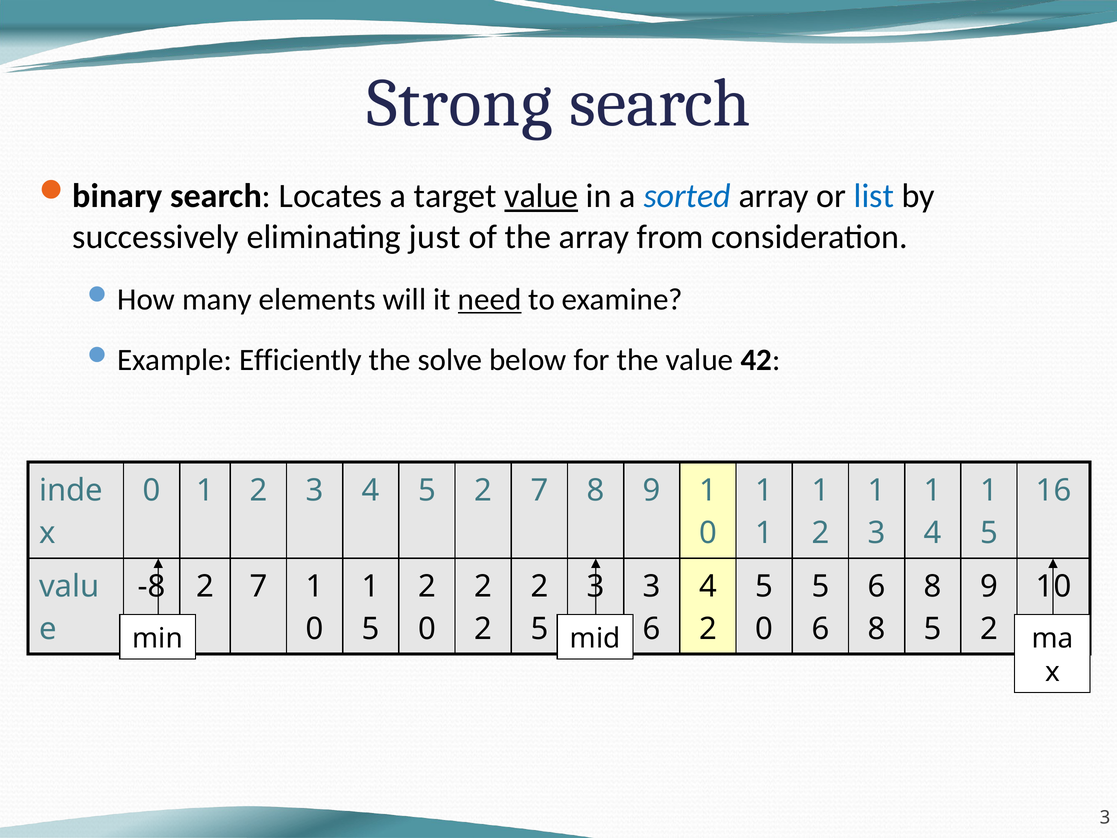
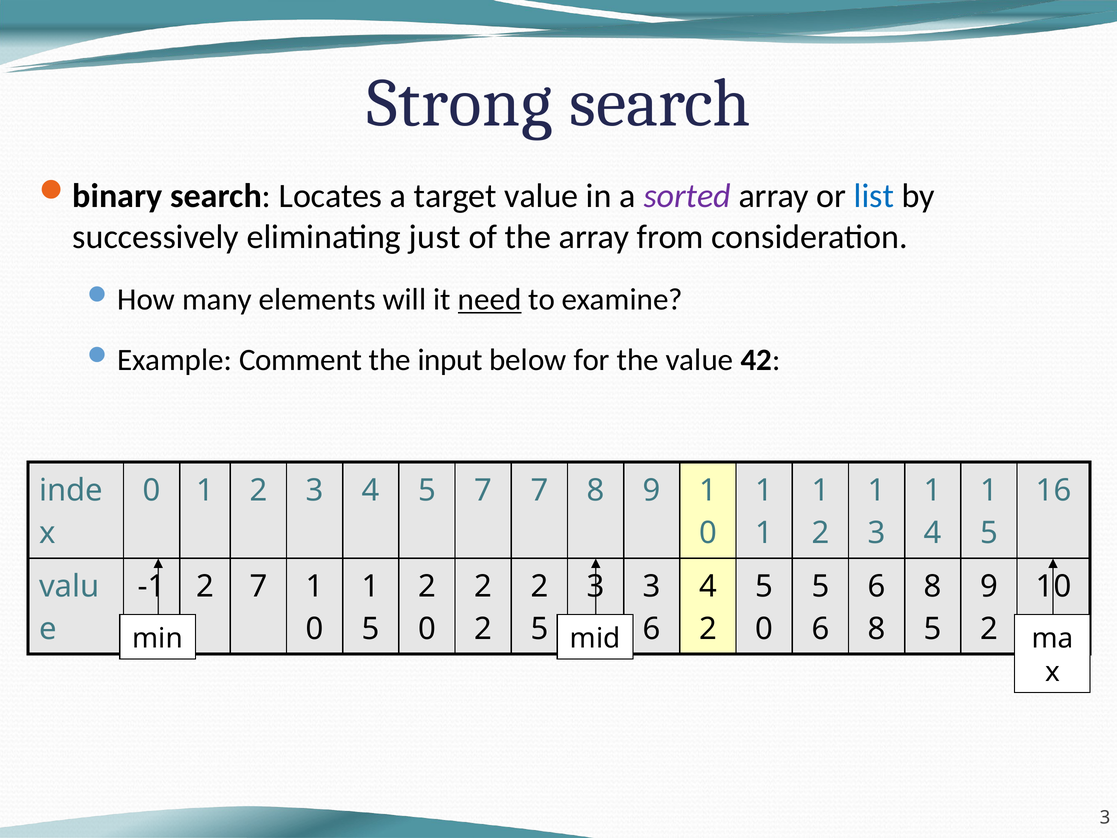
value at (541, 196) underline: present -> none
sorted colour: blue -> purple
Efficiently: Efficiently -> Comment
solve: solve -> input
4 5 2: 2 -> 7
-8: -8 -> -1
